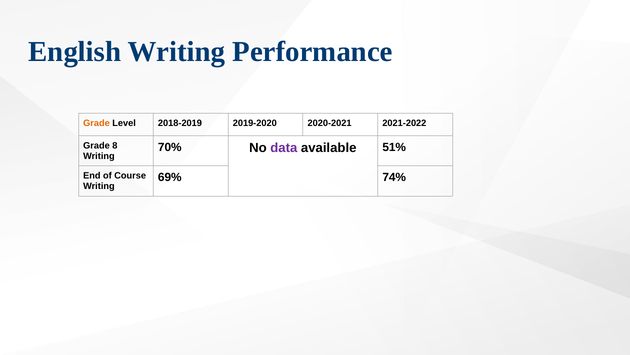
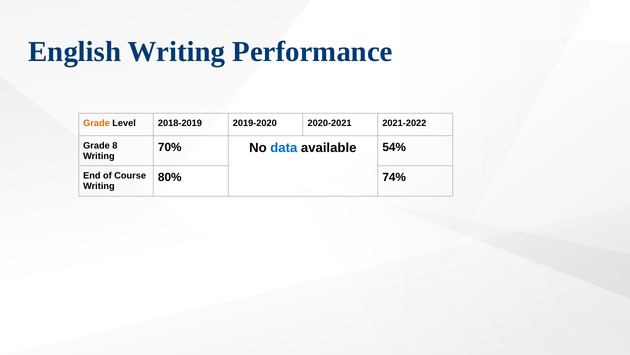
data colour: purple -> blue
51%: 51% -> 54%
69%: 69% -> 80%
